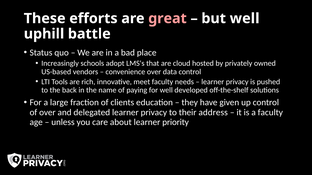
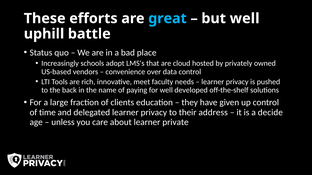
great colour: pink -> light blue
of over: over -> time
a faculty: faculty -> decide
priority: priority -> private
